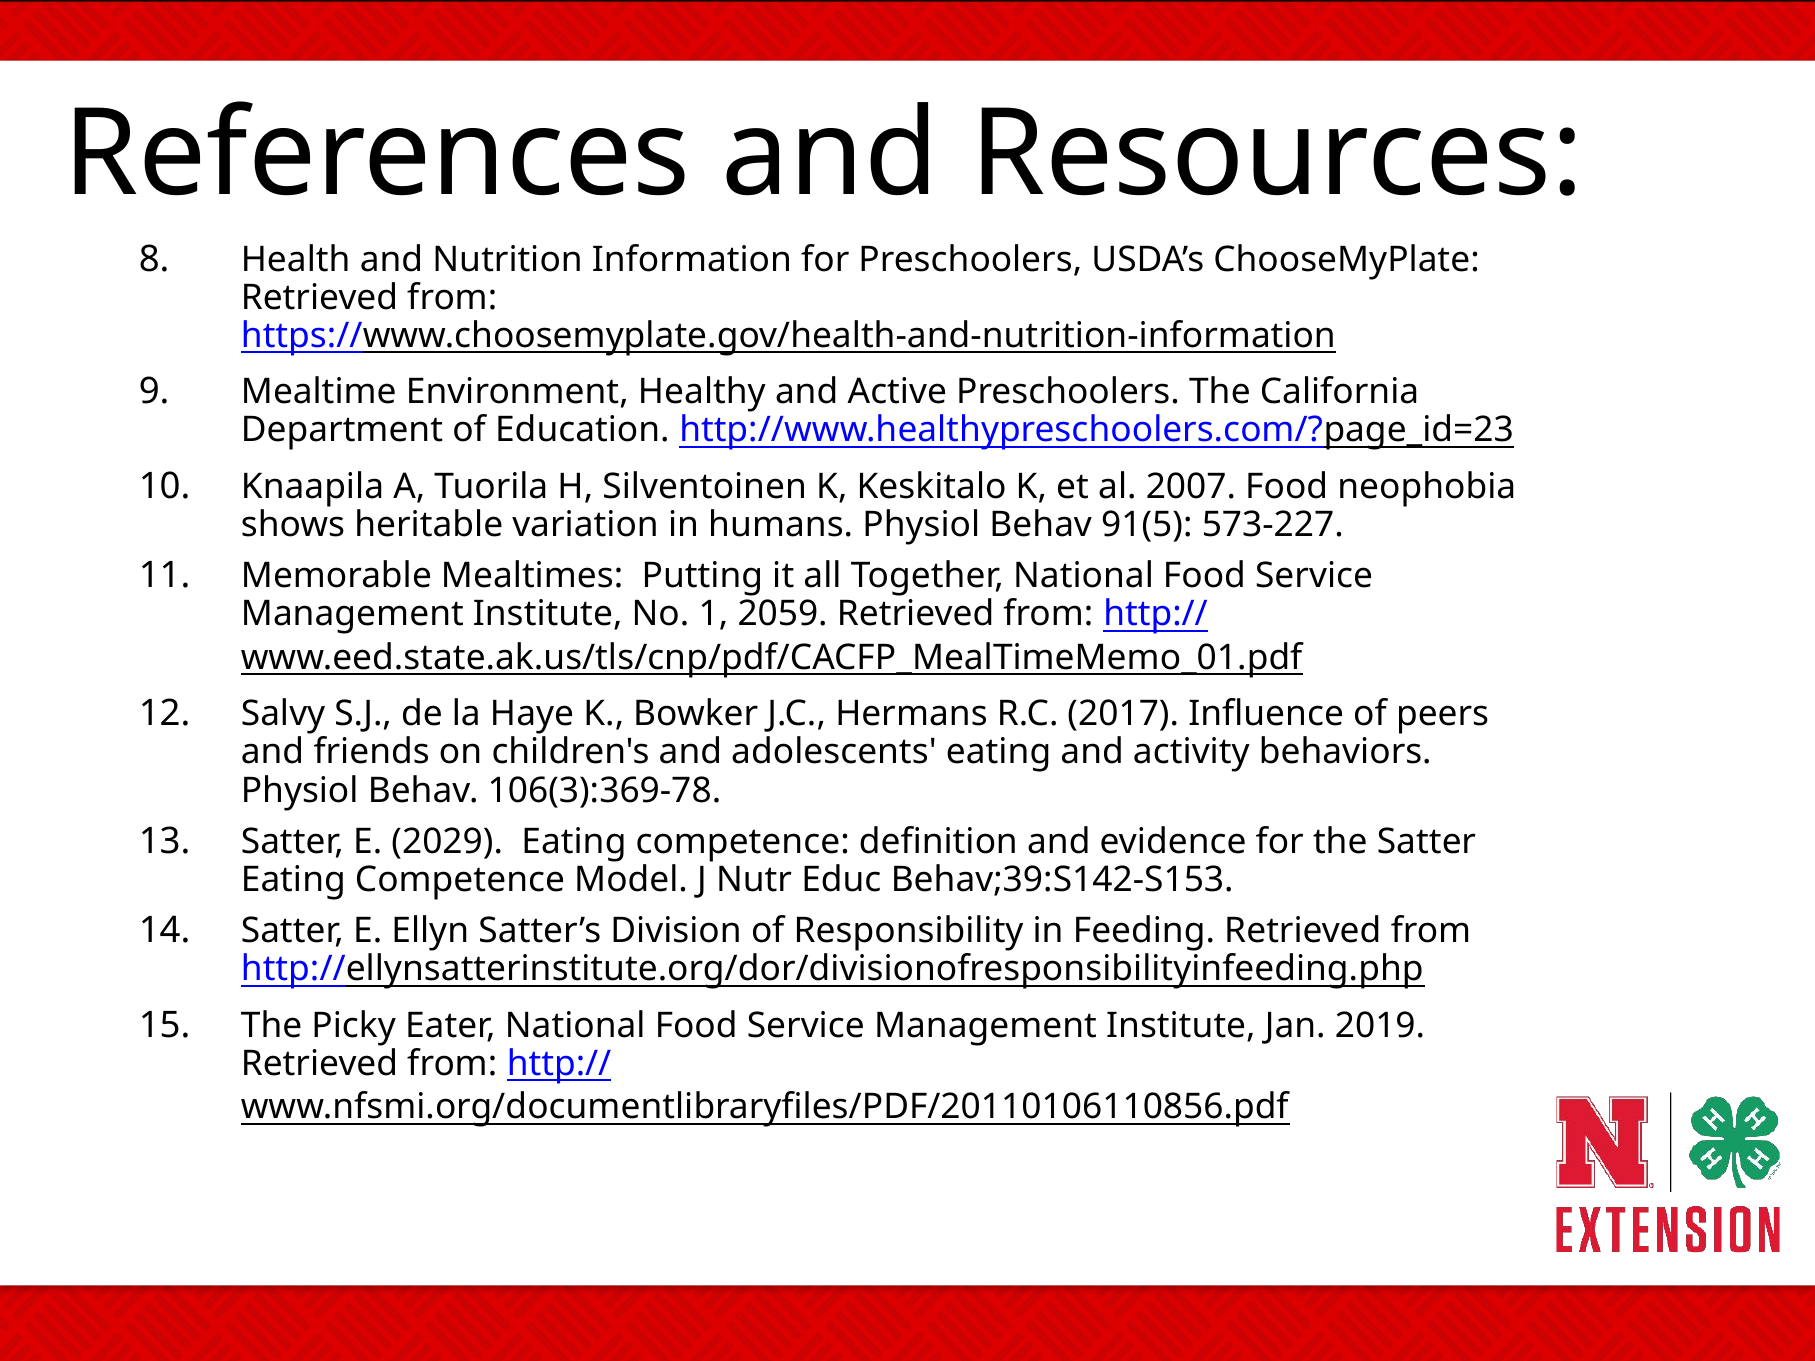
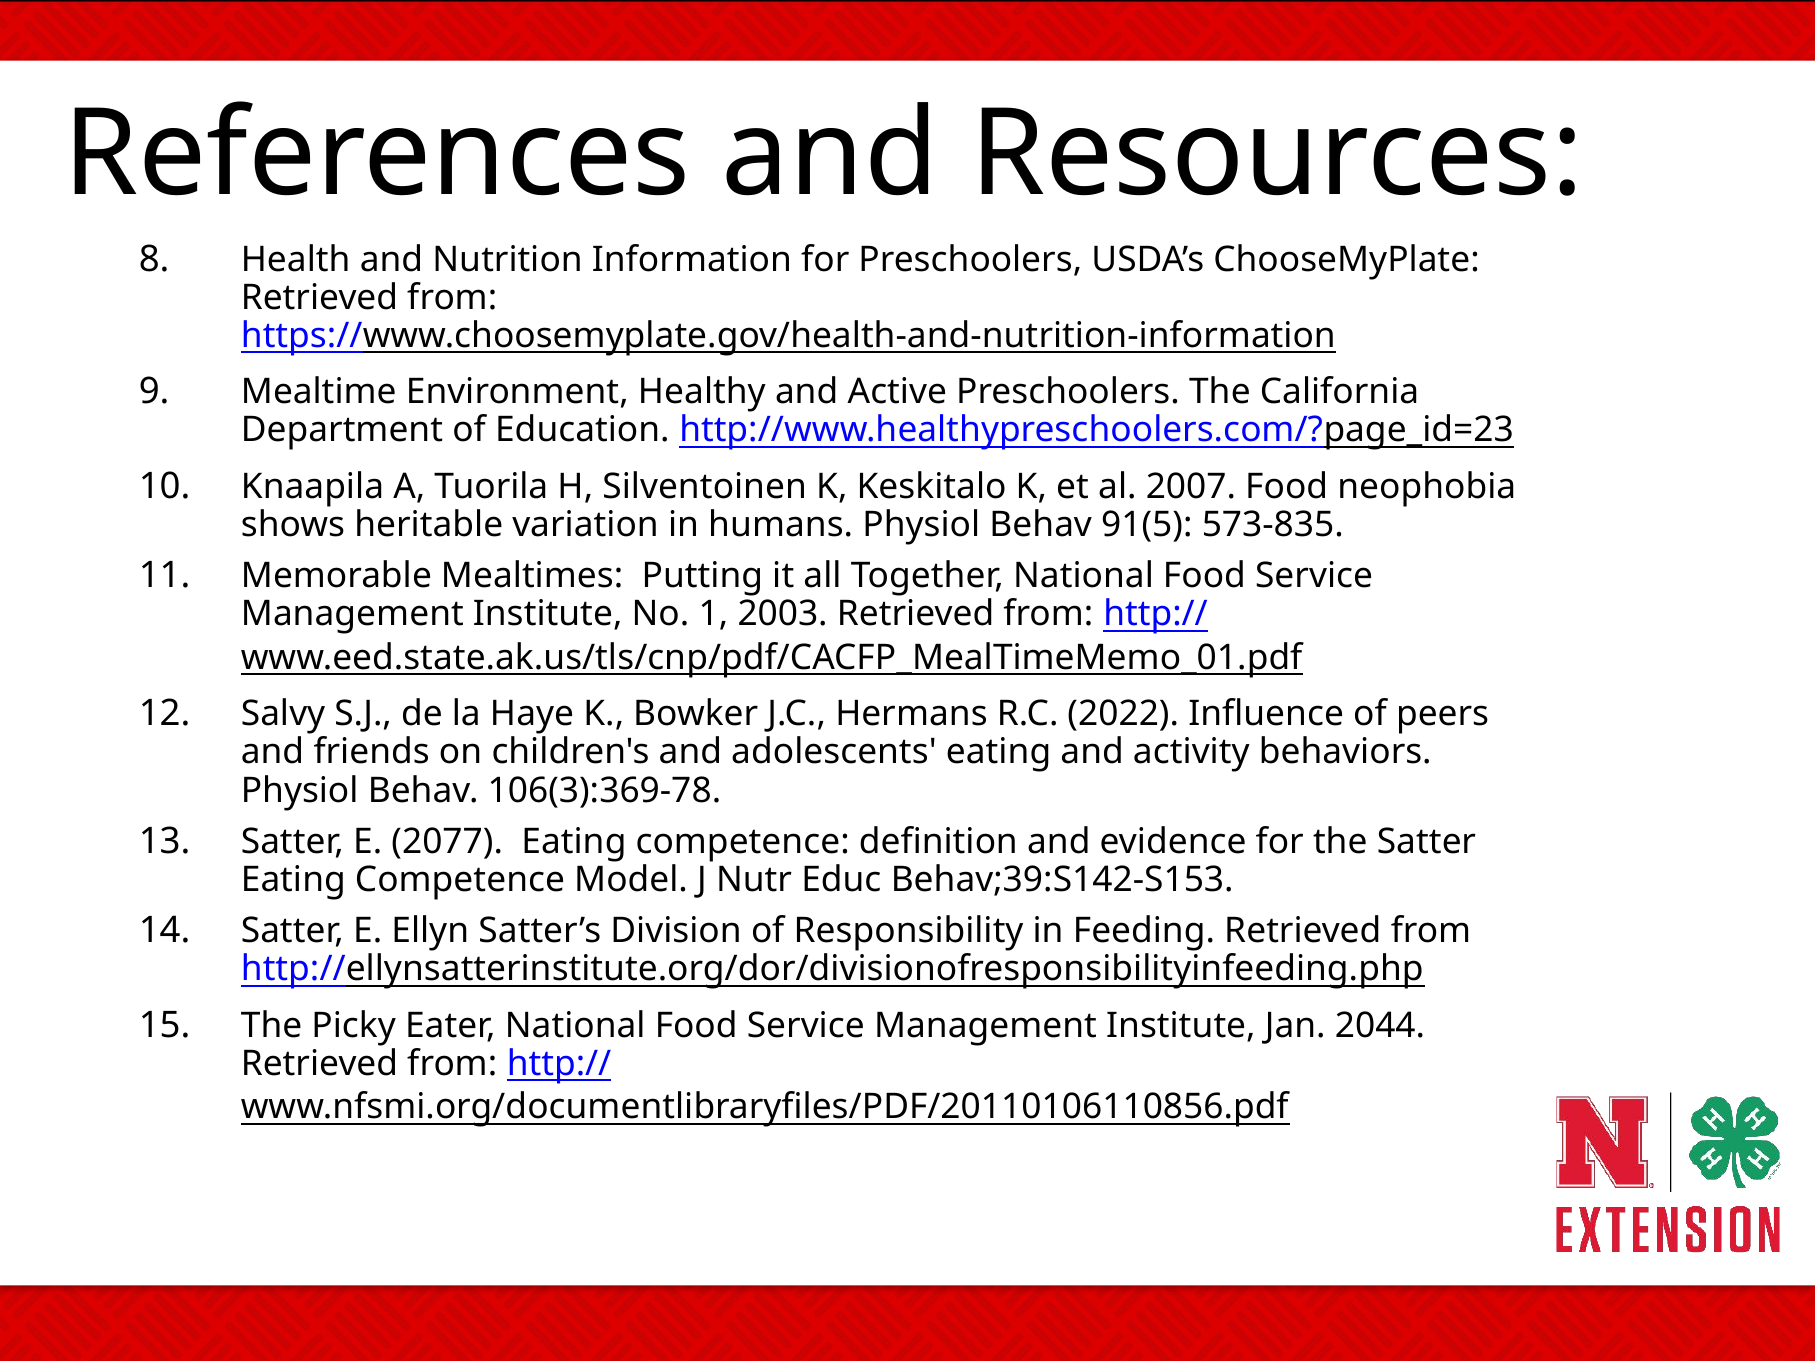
573-227: 573-227 -> 573-835
2059: 2059 -> 2003
2017: 2017 -> 2022
2029: 2029 -> 2077
2019: 2019 -> 2044
